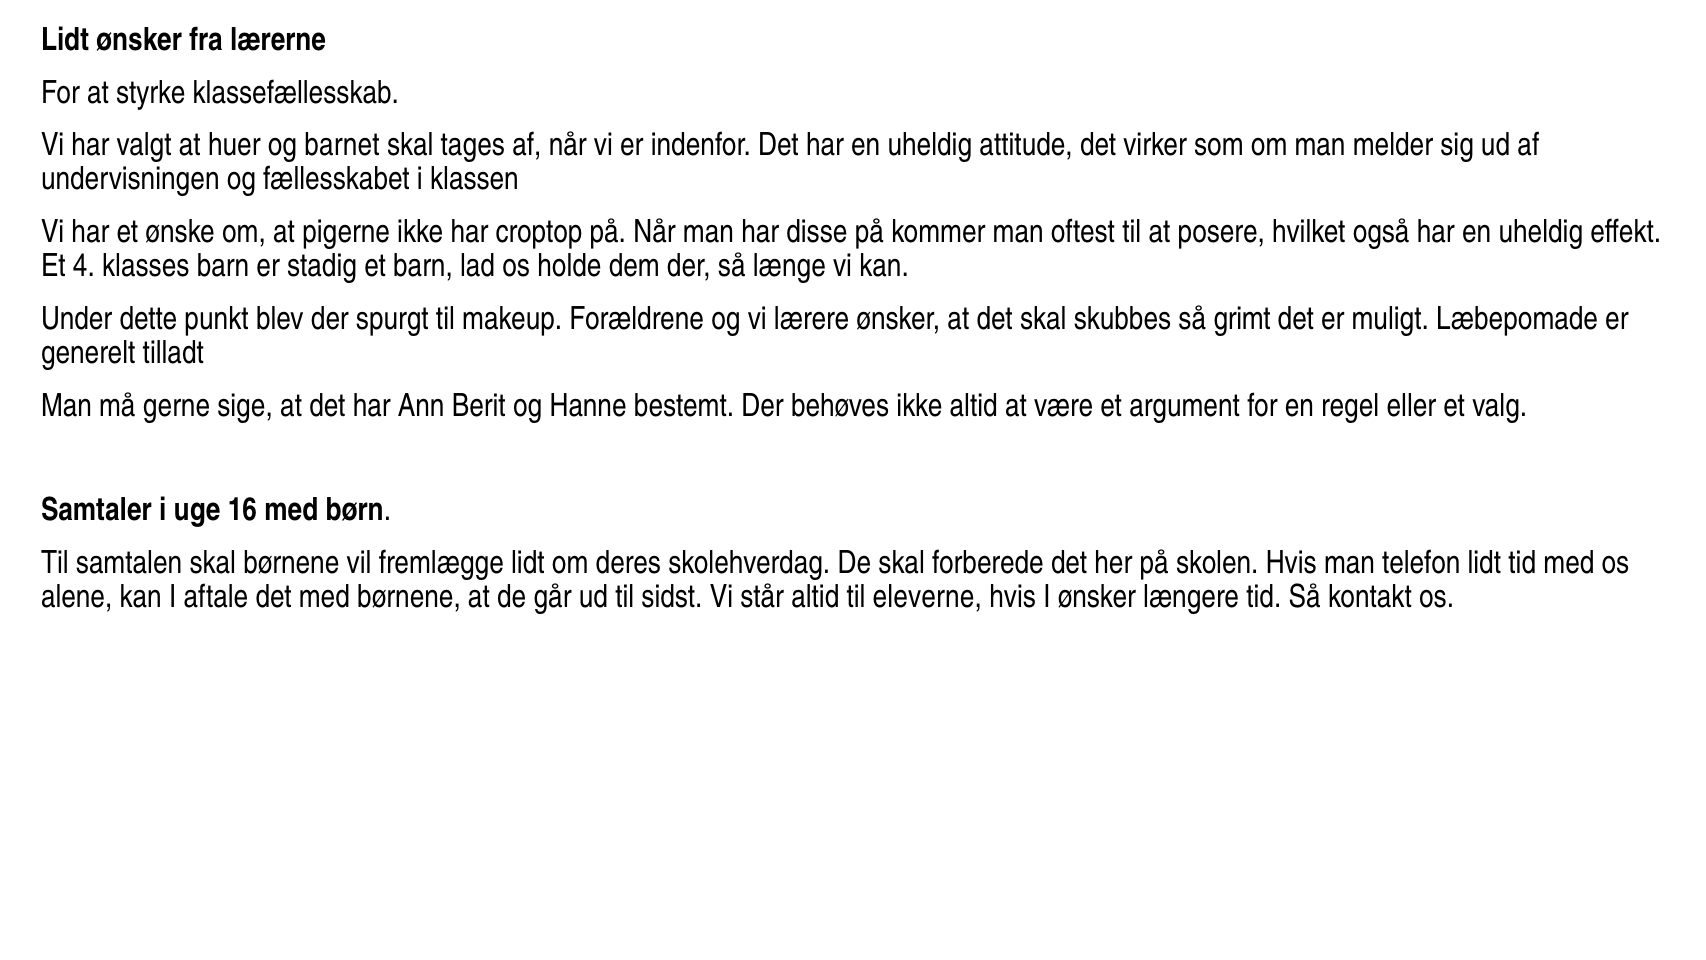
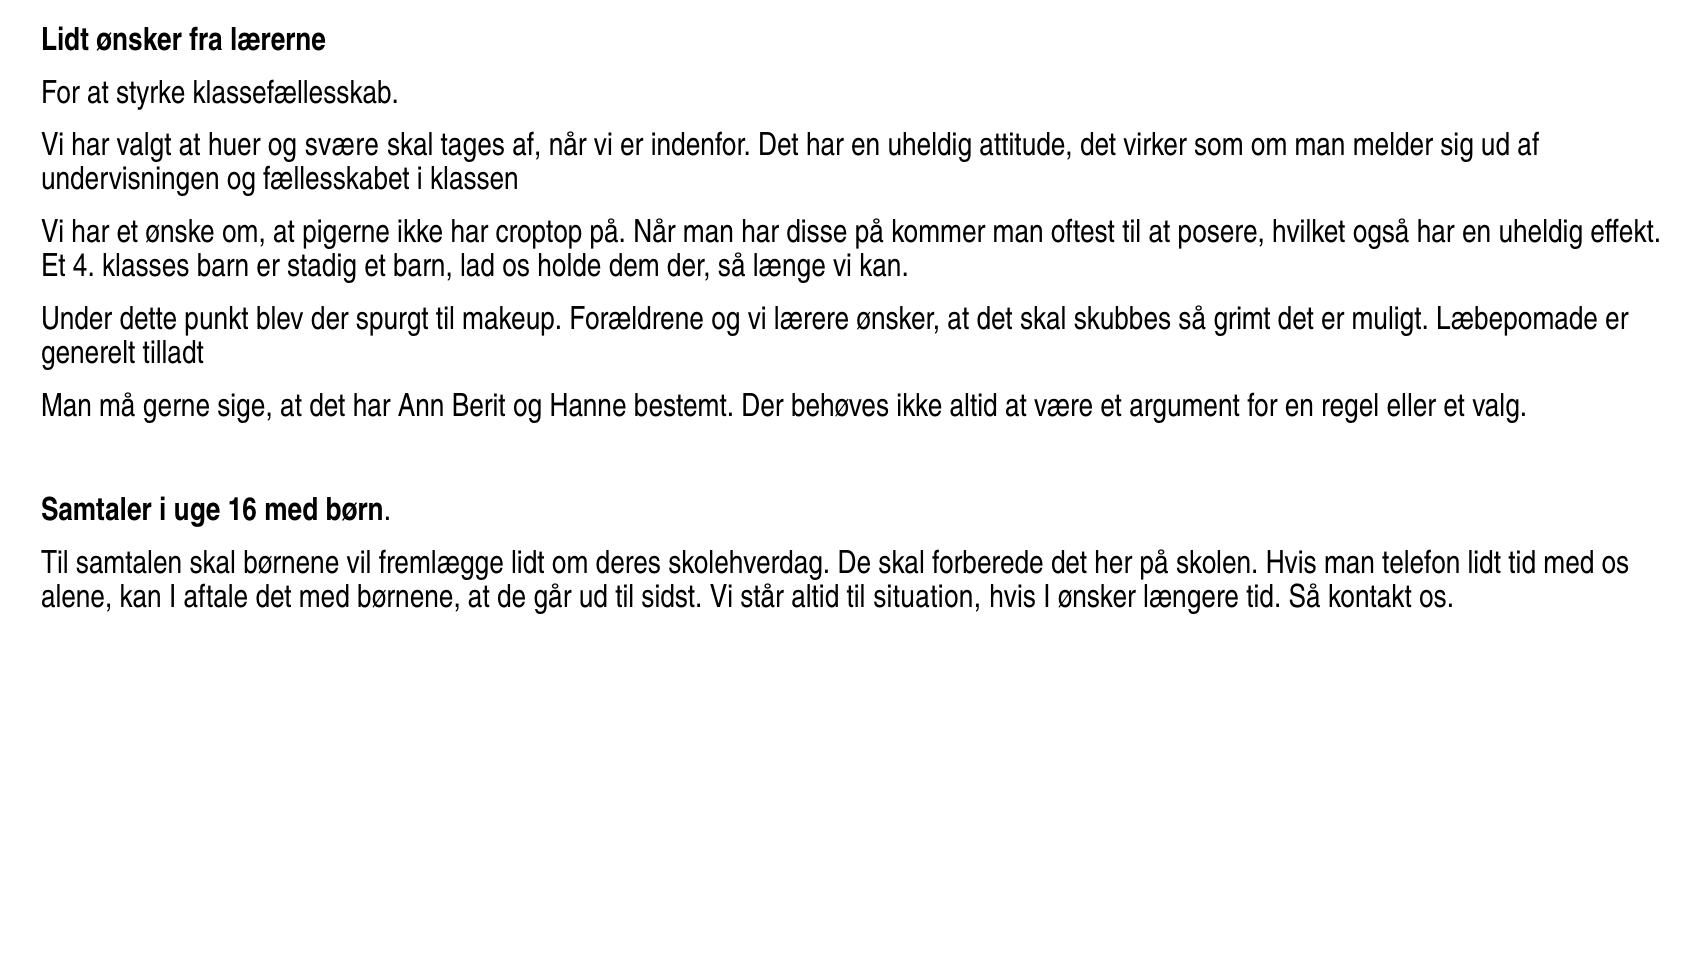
barnet: barnet -> svære
eleverne: eleverne -> situation
